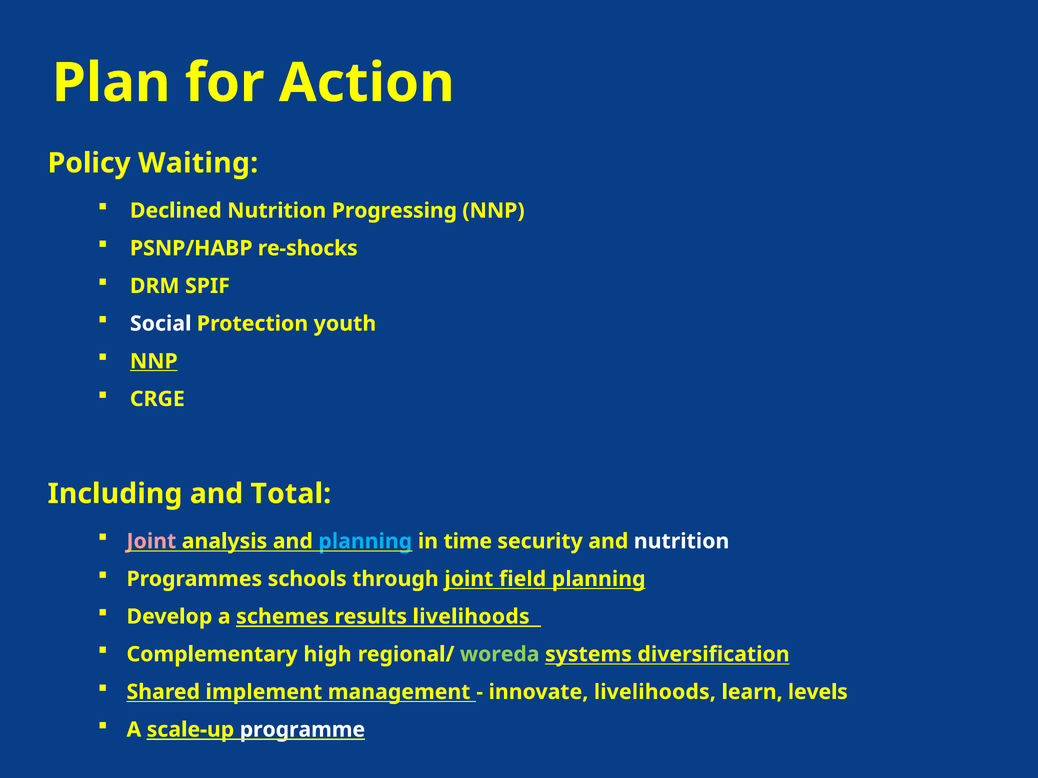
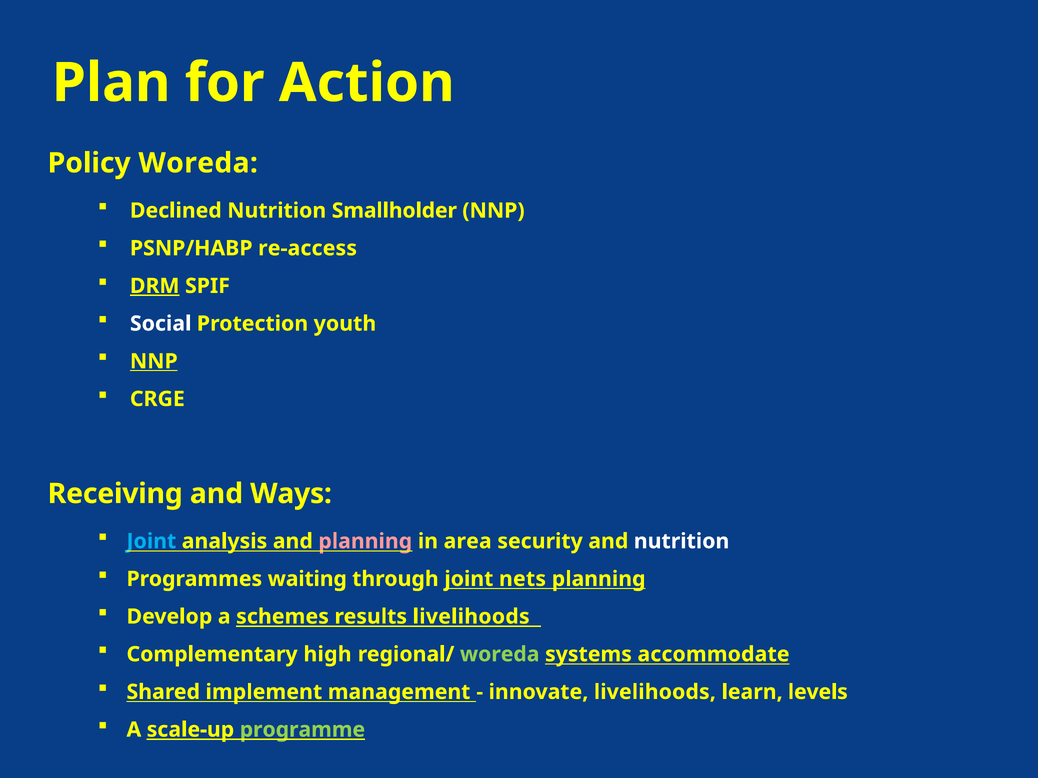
Policy Waiting: Waiting -> Woreda
Progressing: Progressing -> Smallholder
re-shocks: re-shocks -> re-access
DRM underline: none -> present
Including: Including -> Receiving
Total: Total -> Ways
Joint at (151, 542) colour: pink -> light blue
planning at (365, 542) colour: light blue -> pink
time: time -> area
schools: schools -> waiting
field: field -> nets
diversification: diversification -> accommodate
programme colour: white -> light green
